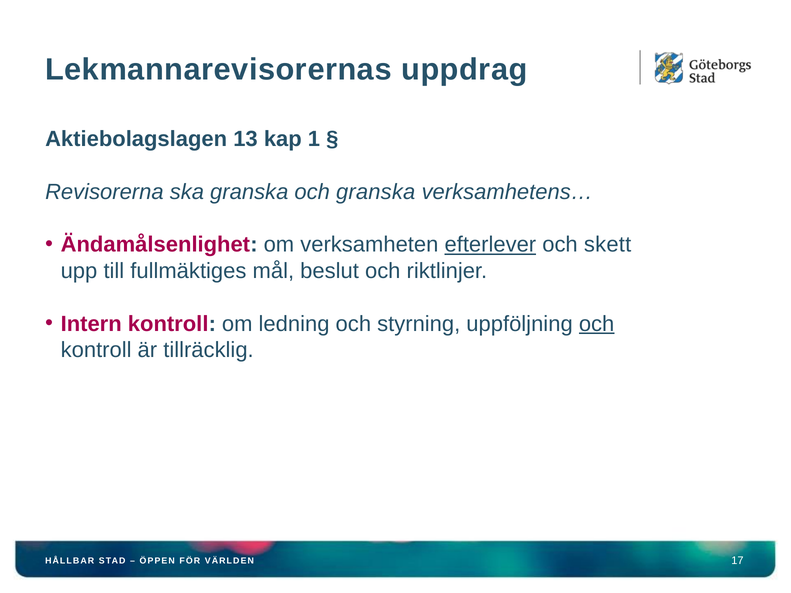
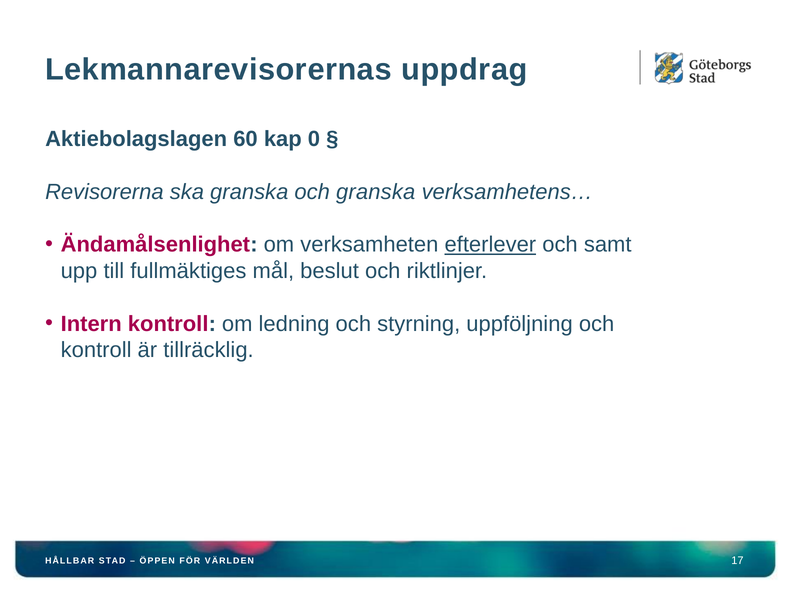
13: 13 -> 60
1: 1 -> 0
skett: skett -> samt
och at (597, 324) underline: present -> none
